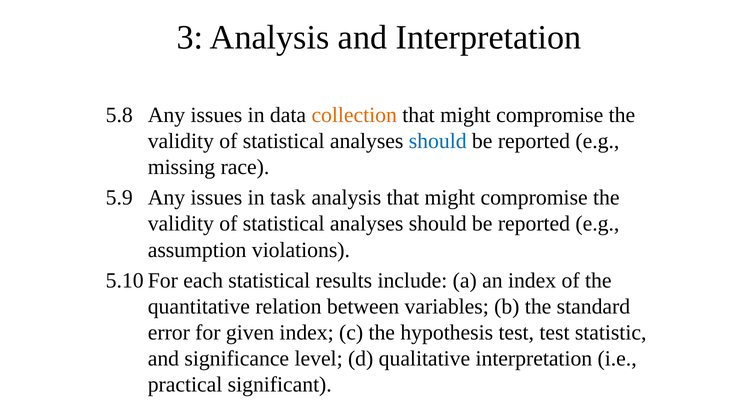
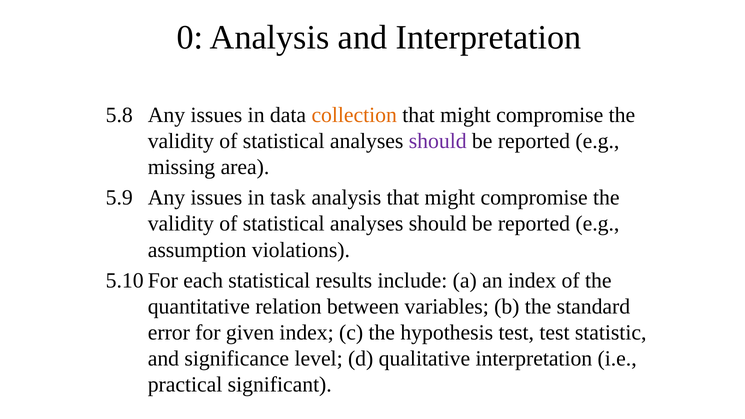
3: 3 -> 0
should at (438, 141) colour: blue -> purple
race: race -> area
